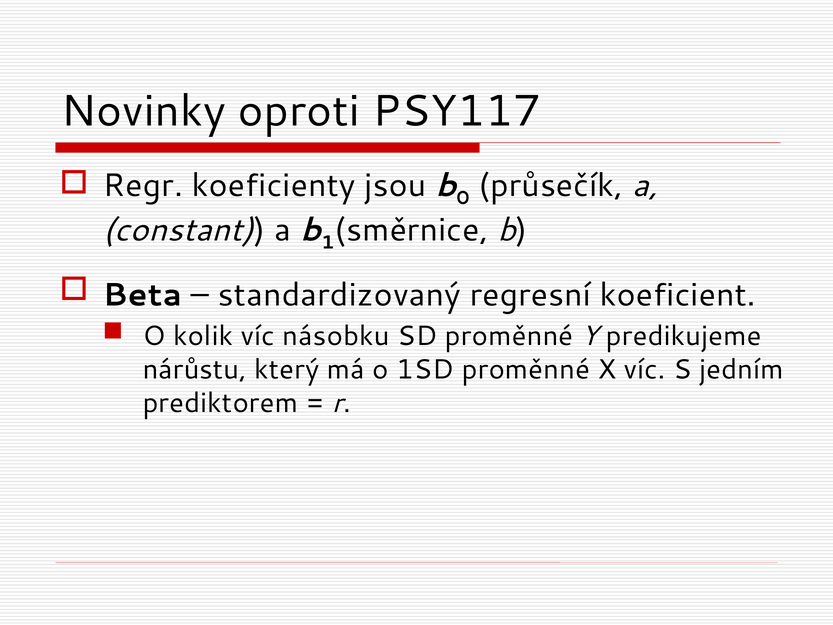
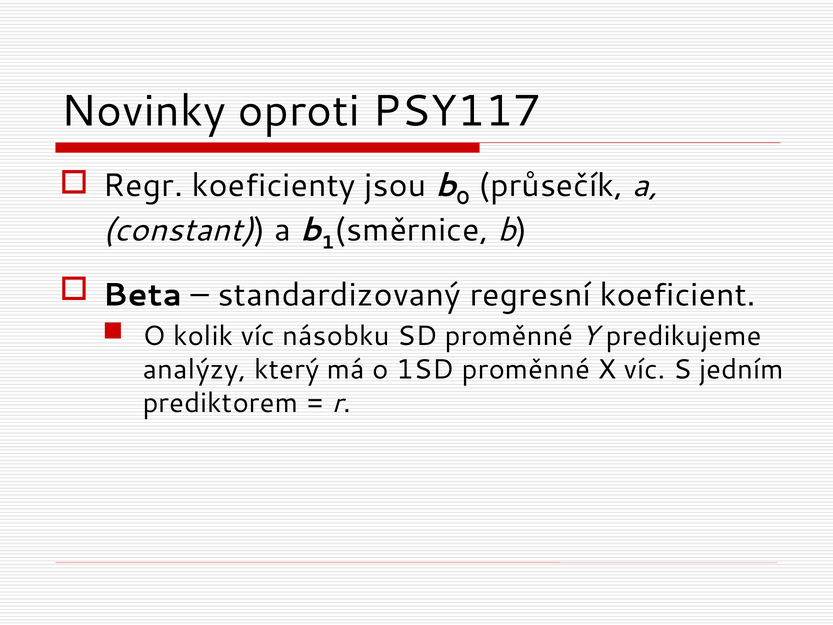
nárůstu: nárůstu -> analýzy
